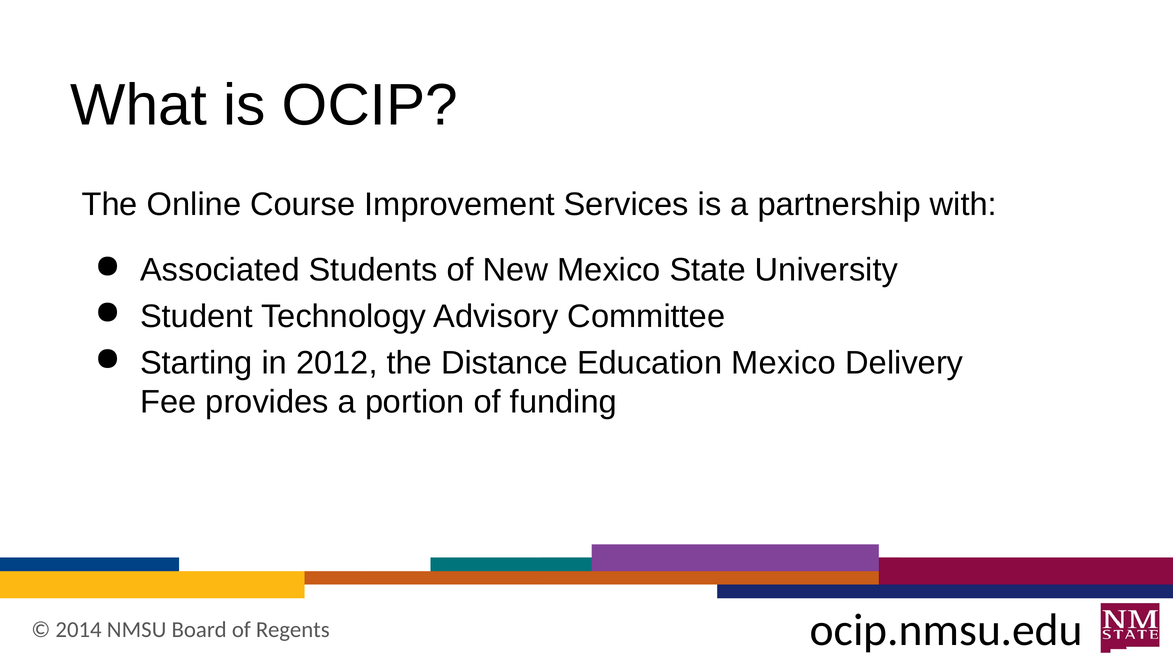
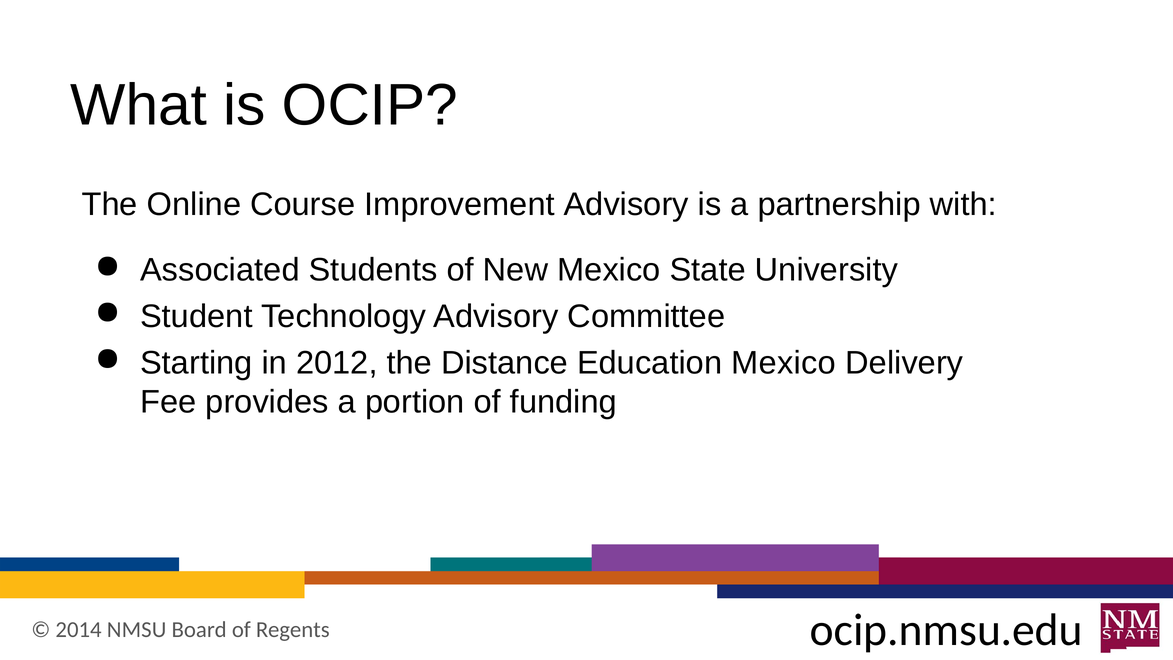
Improvement Services: Services -> Advisory
